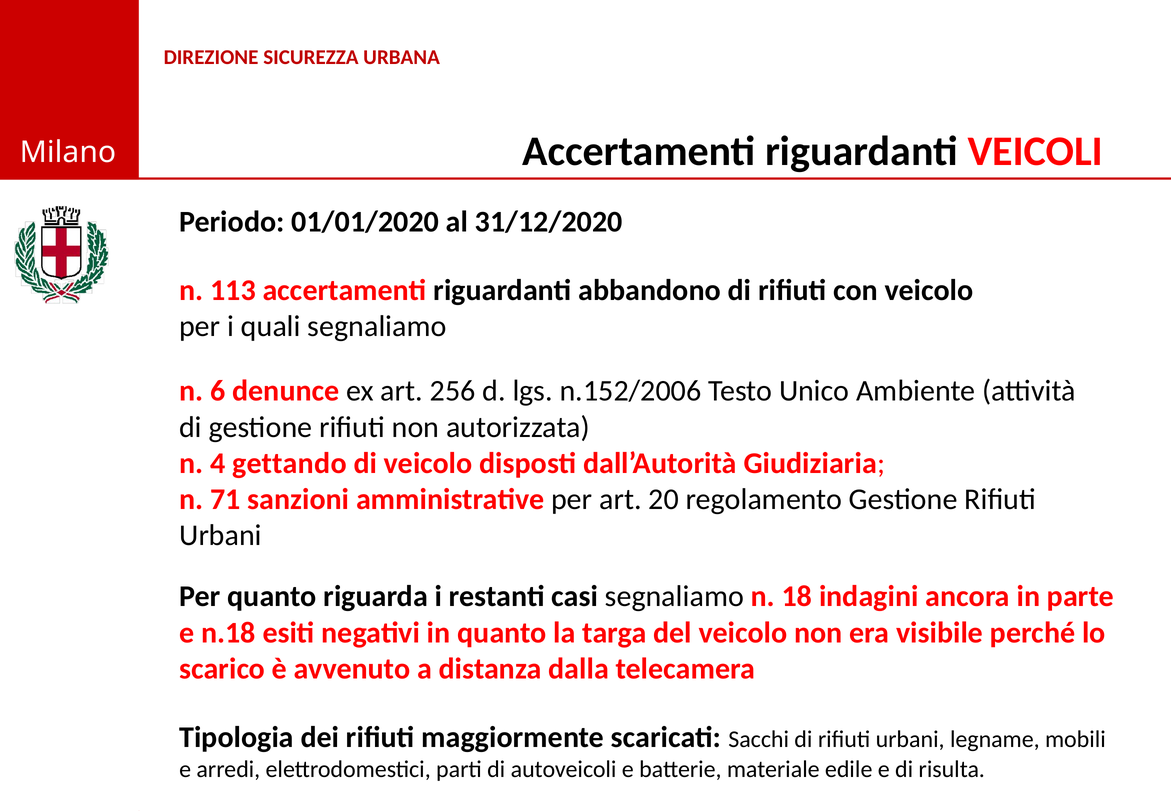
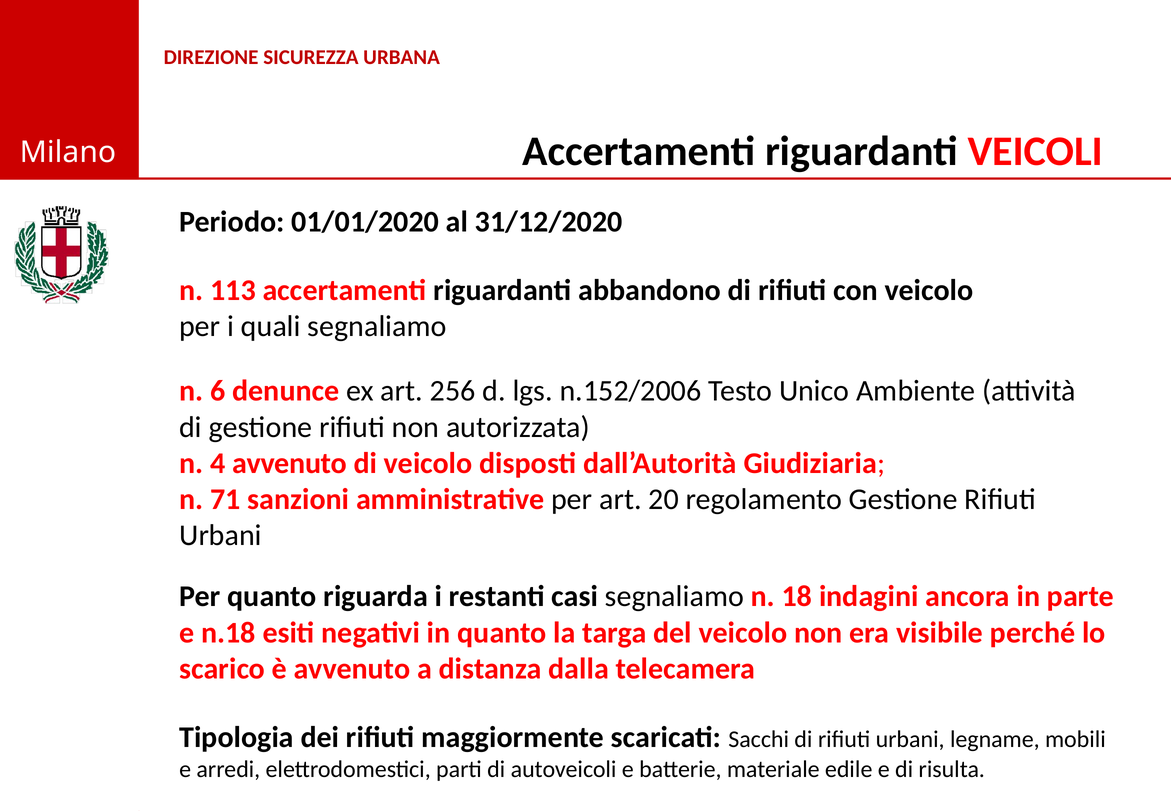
4 gettando: gettando -> avvenuto
